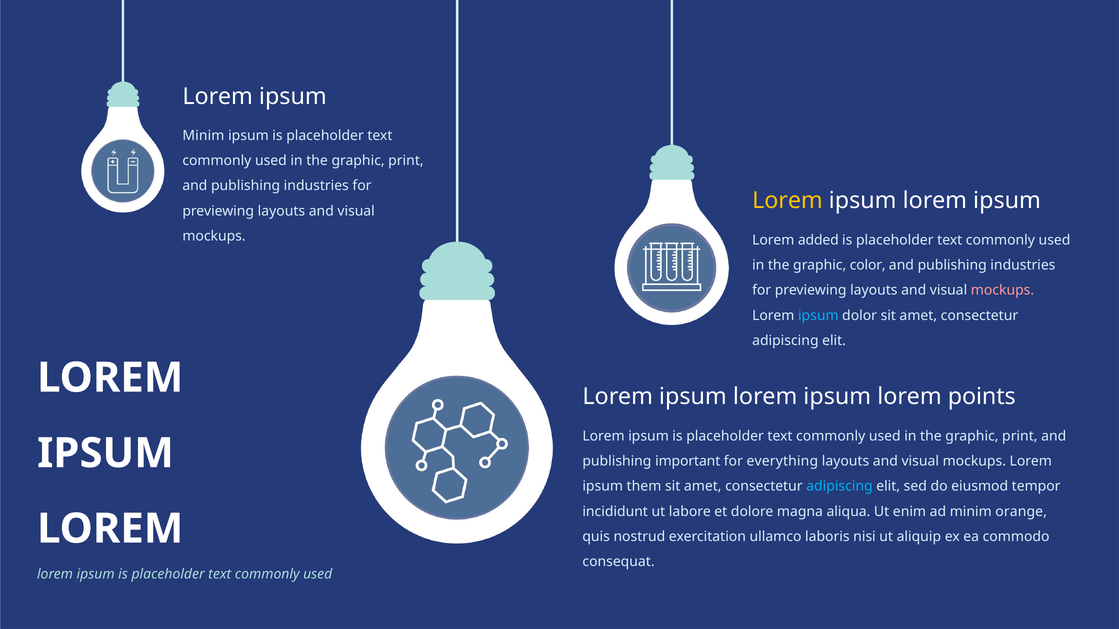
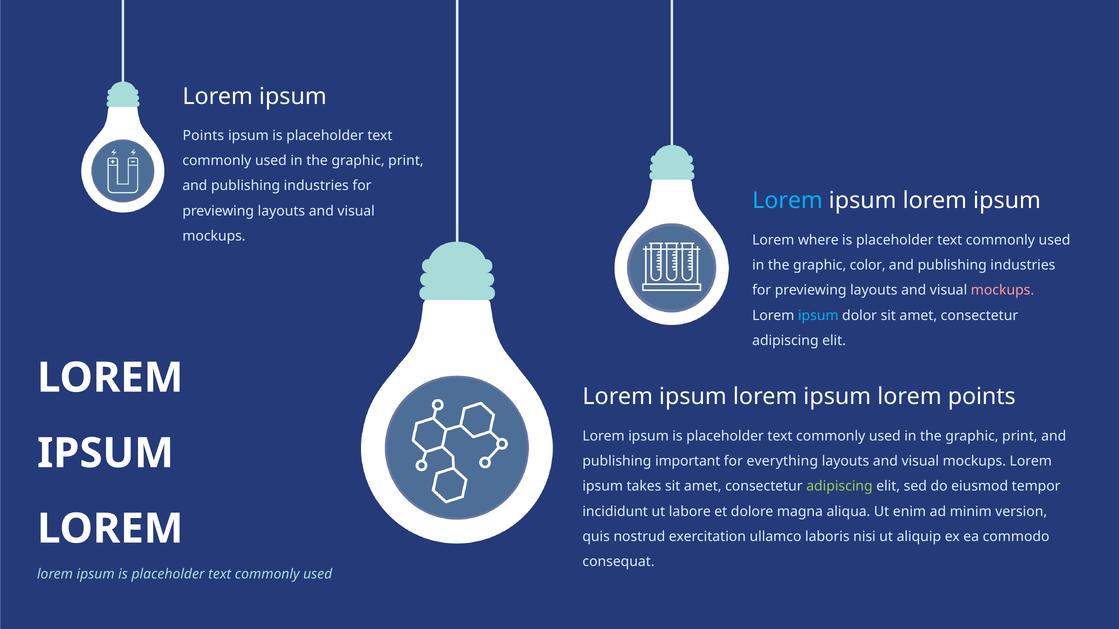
Minim at (203, 136): Minim -> Points
Lorem at (787, 201) colour: yellow -> light blue
added: added -> where
them: them -> takes
adipiscing at (839, 487) colour: light blue -> light green
orange: orange -> version
